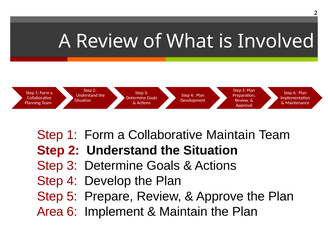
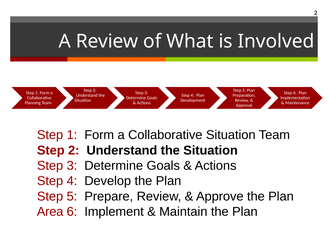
Collaborative Maintain: Maintain -> Situation
